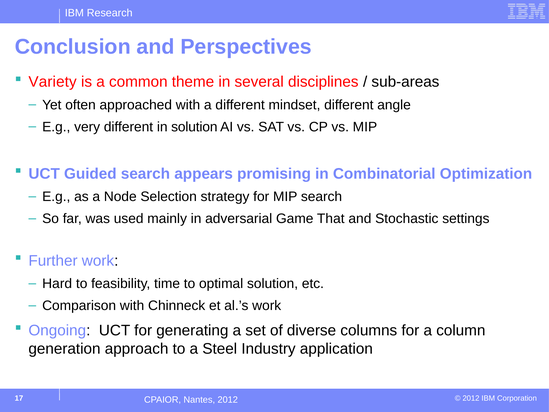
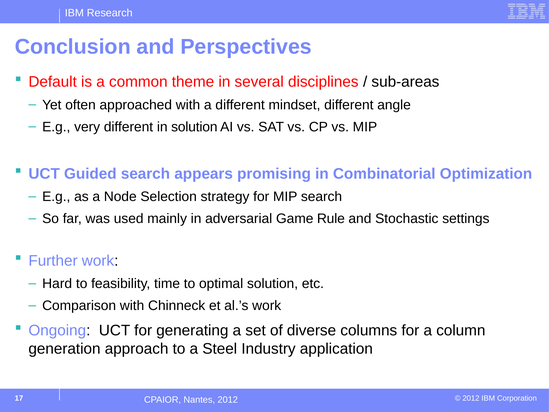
Variety: Variety -> Default
That: That -> Rule
